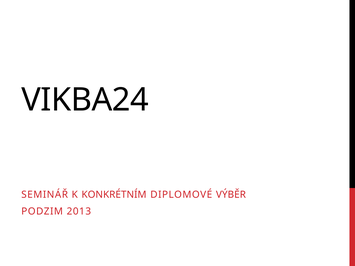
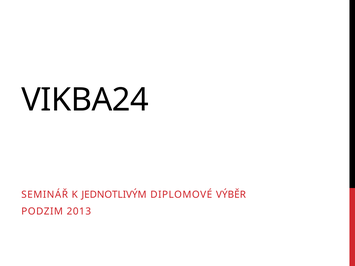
KONKRÉTNÍM: KONKRÉTNÍM -> JEDNOTLIVÝM
